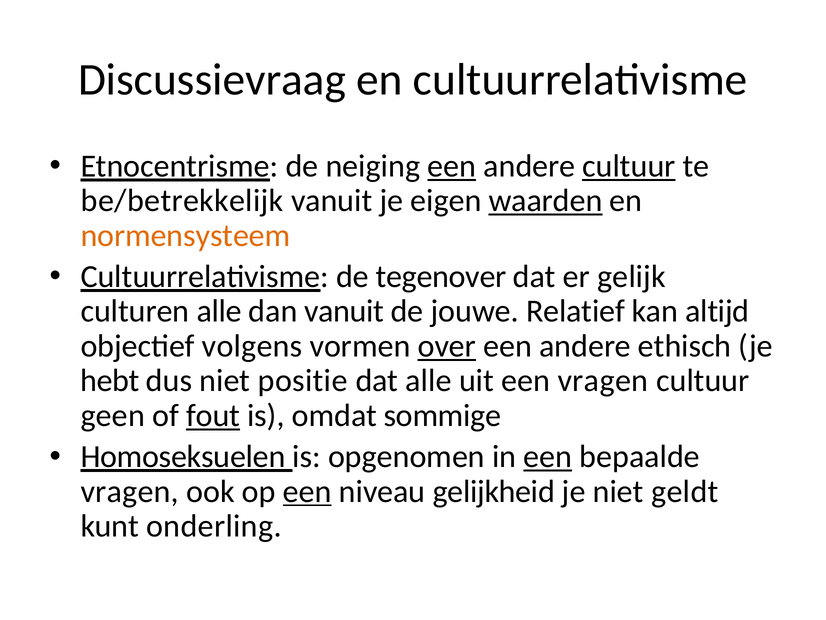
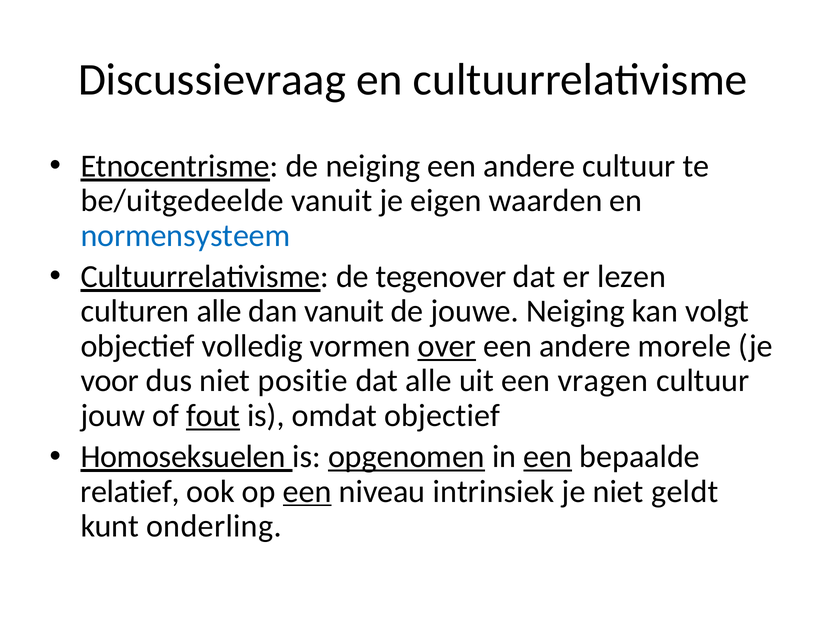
een at (452, 166) underline: present -> none
cultuur at (629, 166) underline: present -> none
be/betrekkelijk: be/betrekkelijk -> be/uitgedeelde
waarden underline: present -> none
normensysteem colour: orange -> blue
gelijk: gelijk -> lezen
jouwe Relatief: Relatief -> Neiging
altijd: altijd -> volgt
volgens: volgens -> volledig
ethisch: ethisch -> morele
hebt: hebt -> voor
geen: geen -> jouw
omdat sommige: sommige -> objectief
opgenomen underline: none -> present
vragen at (130, 491): vragen -> relatief
gelijkheid: gelijkheid -> intrinsiek
